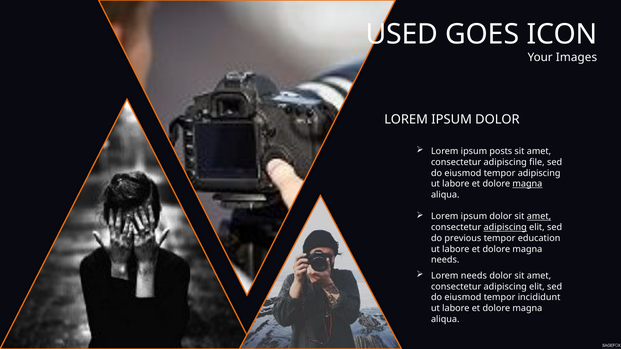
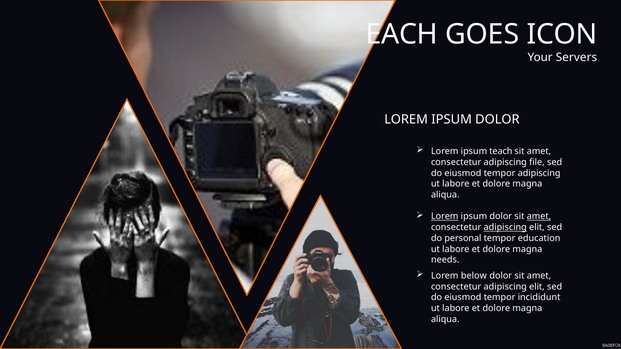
USED: USED -> EACH
Images: Images -> Servers
posts: posts -> teach
magna at (527, 184) underline: present -> none
Lorem at (445, 217) underline: none -> present
previous: previous -> personal
Lorem needs: needs -> below
